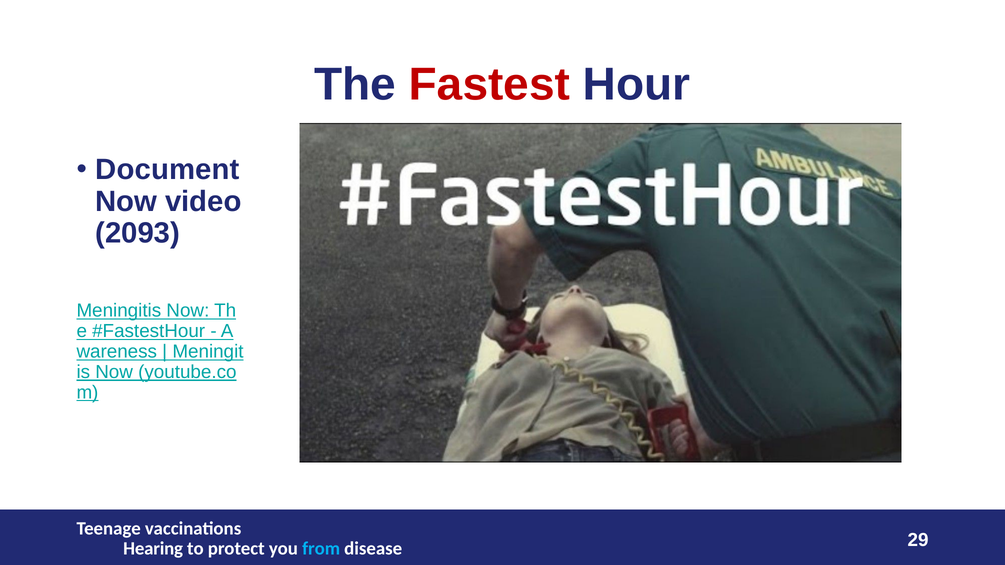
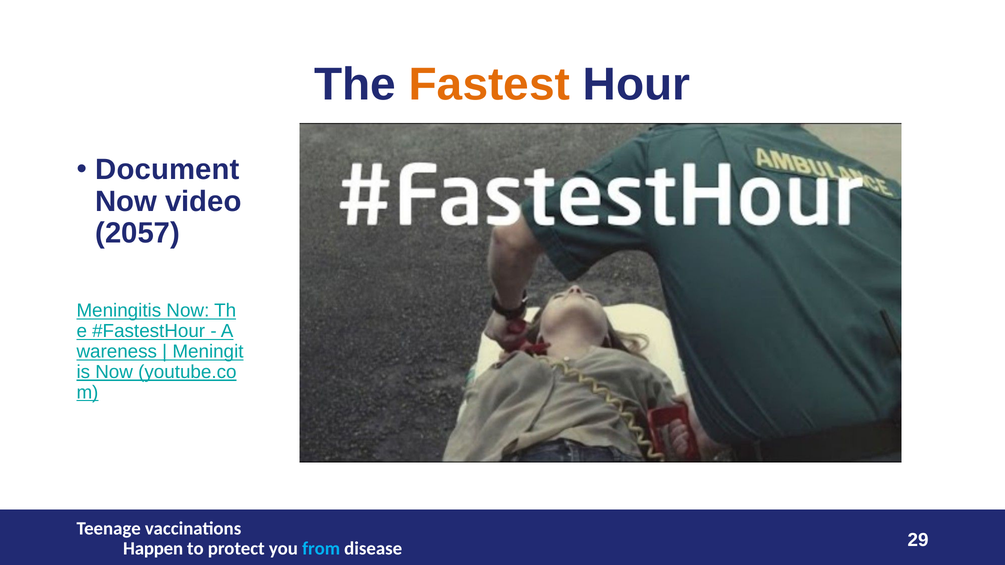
Fastest colour: red -> orange
2093: 2093 -> 2057
Hearing: Hearing -> Happen
